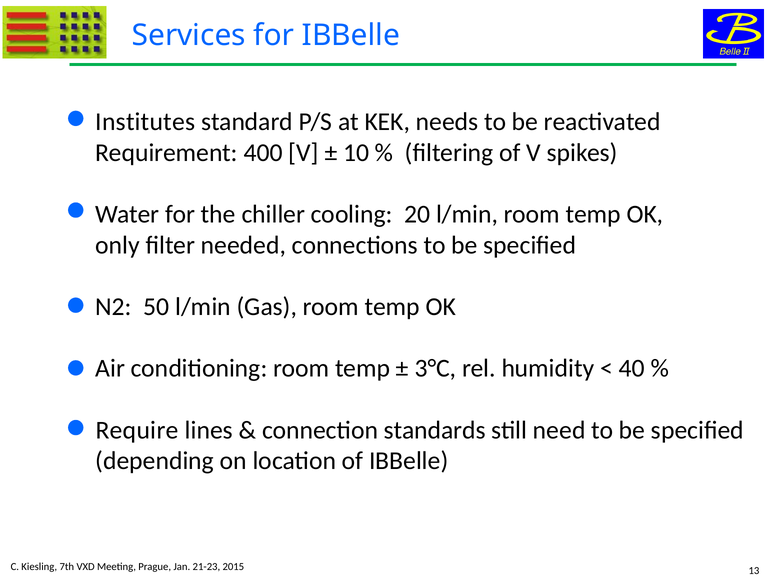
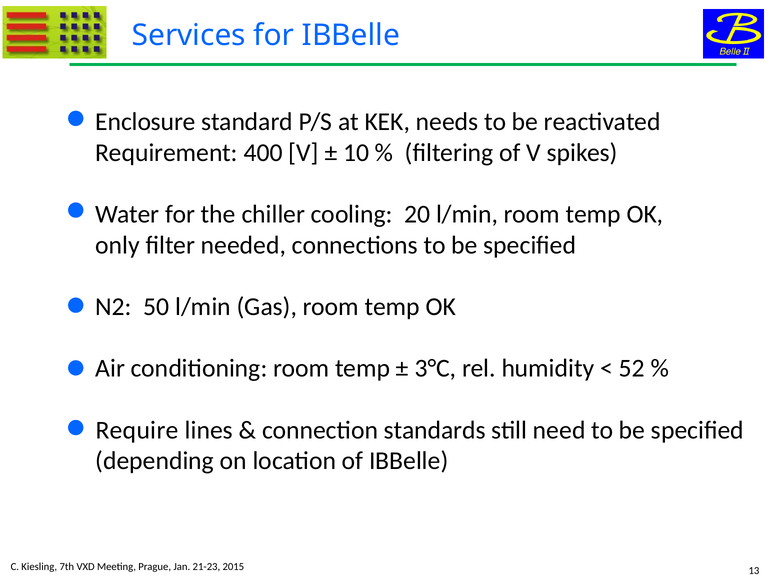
Institutes: Institutes -> Enclosure
40: 40 -> 52
